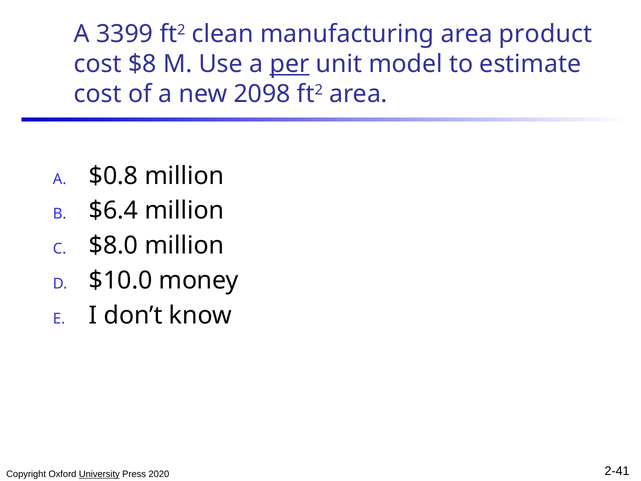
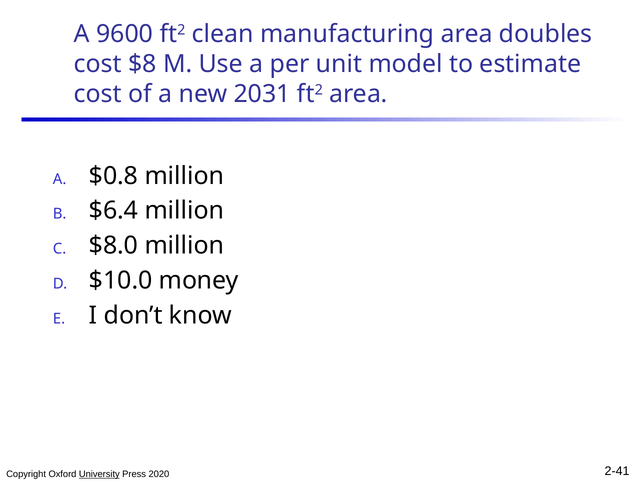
3399: 3399 -> 9600
product: product -> doubles
per underline: present -> none
2098: 2098 -> 2031
